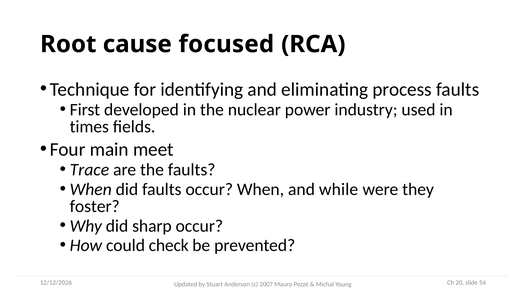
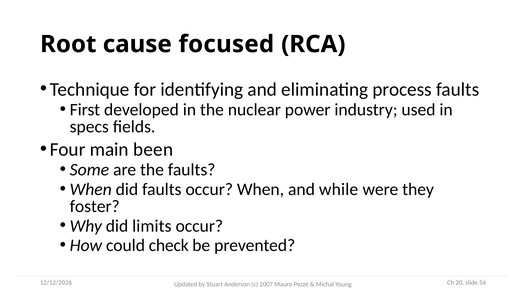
times: times -> specs
meet: meet -> been
Trace: Trace -> Some
sharp: sharp -> limits
